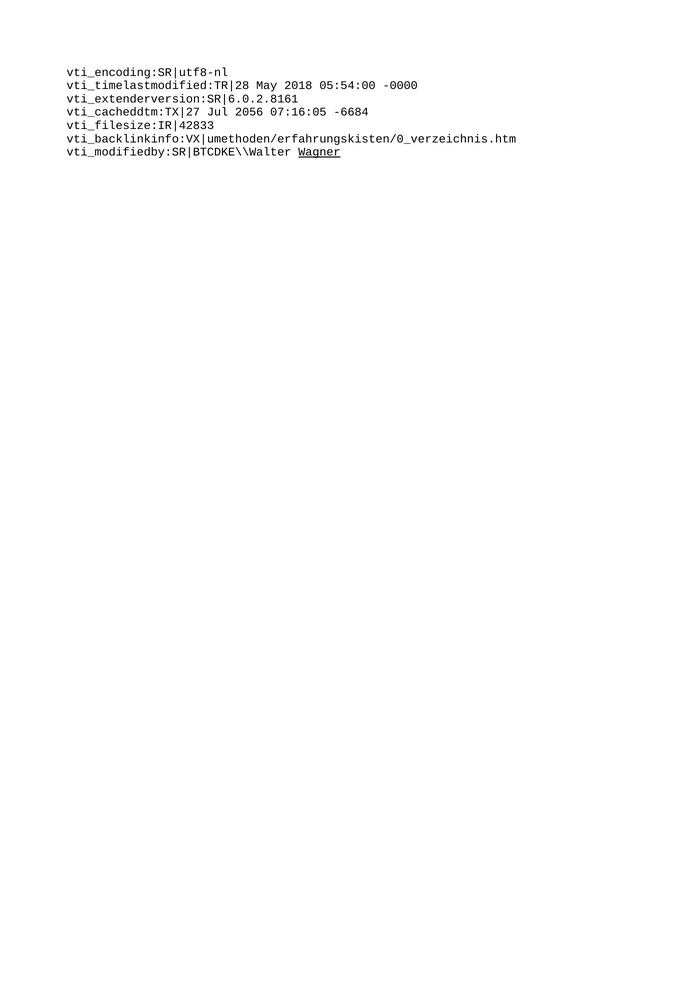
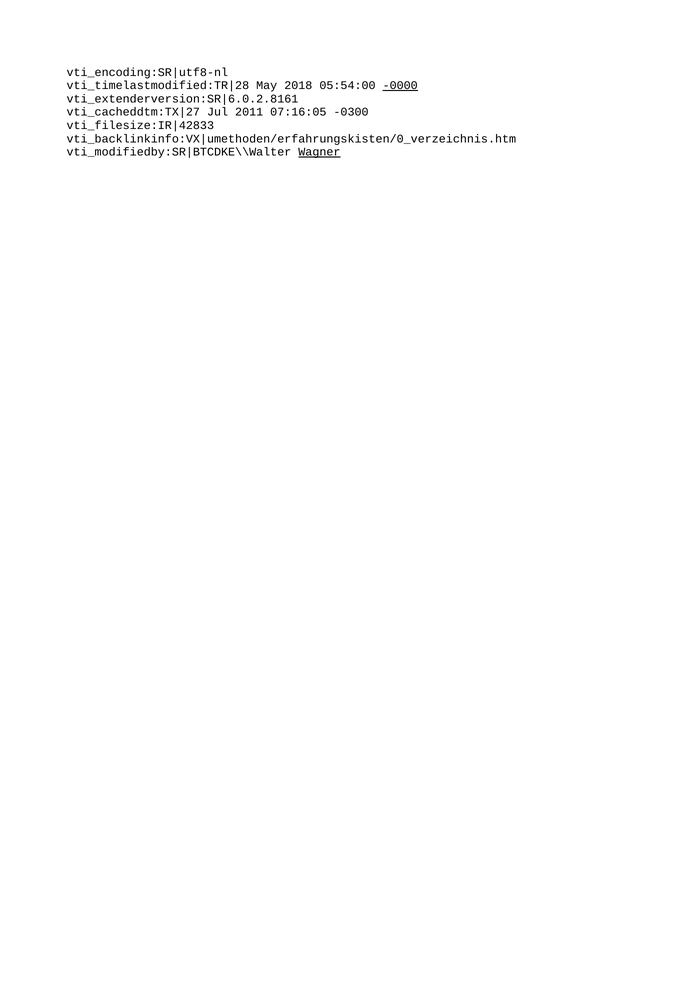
-0000 underline: none -> present
2056: 2056 -> 2011
-6684: -6684 -> -0300
